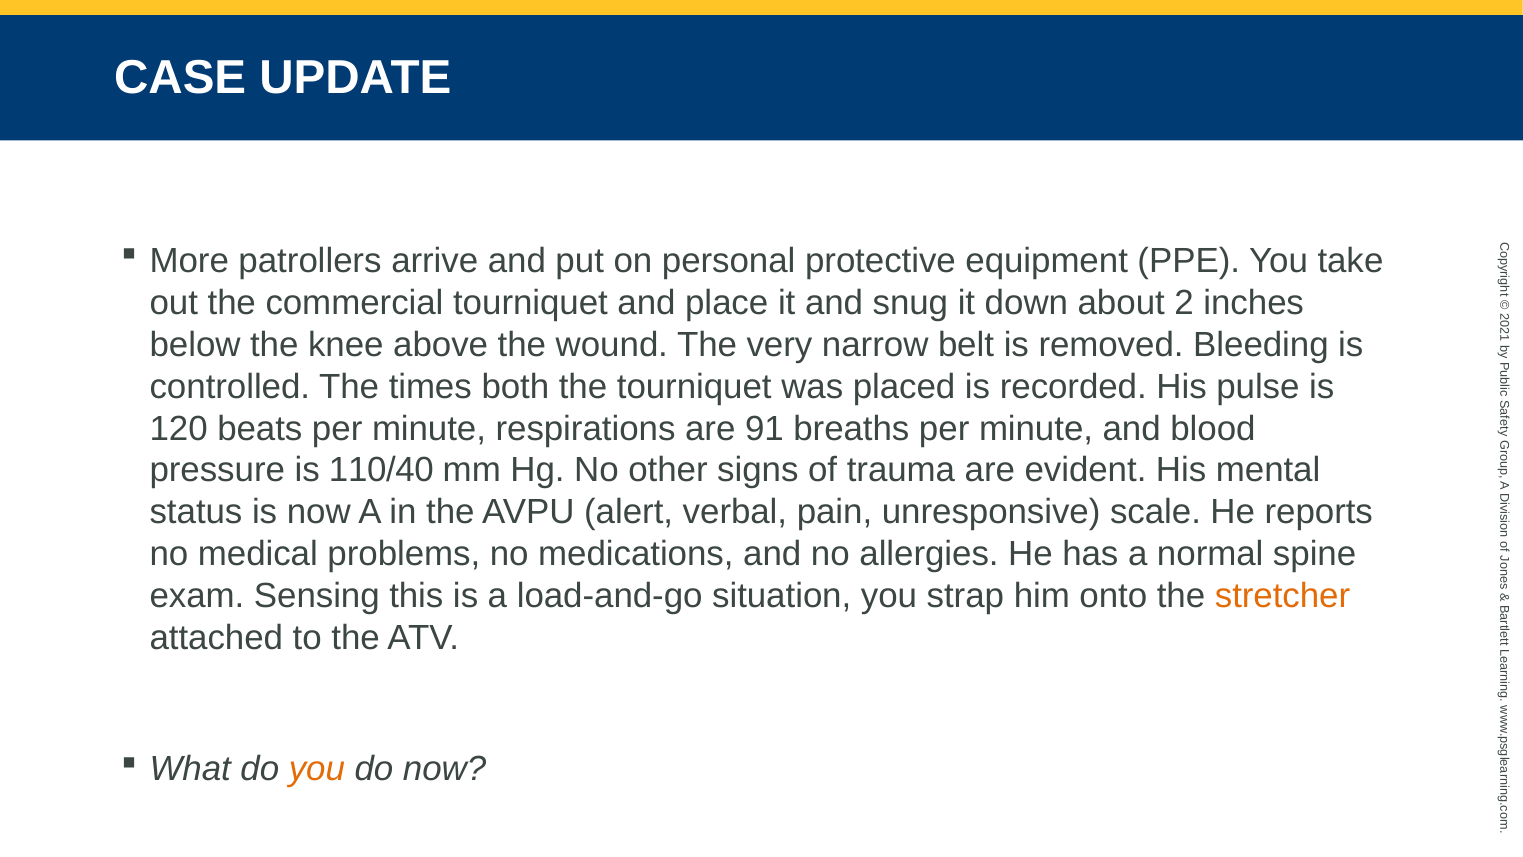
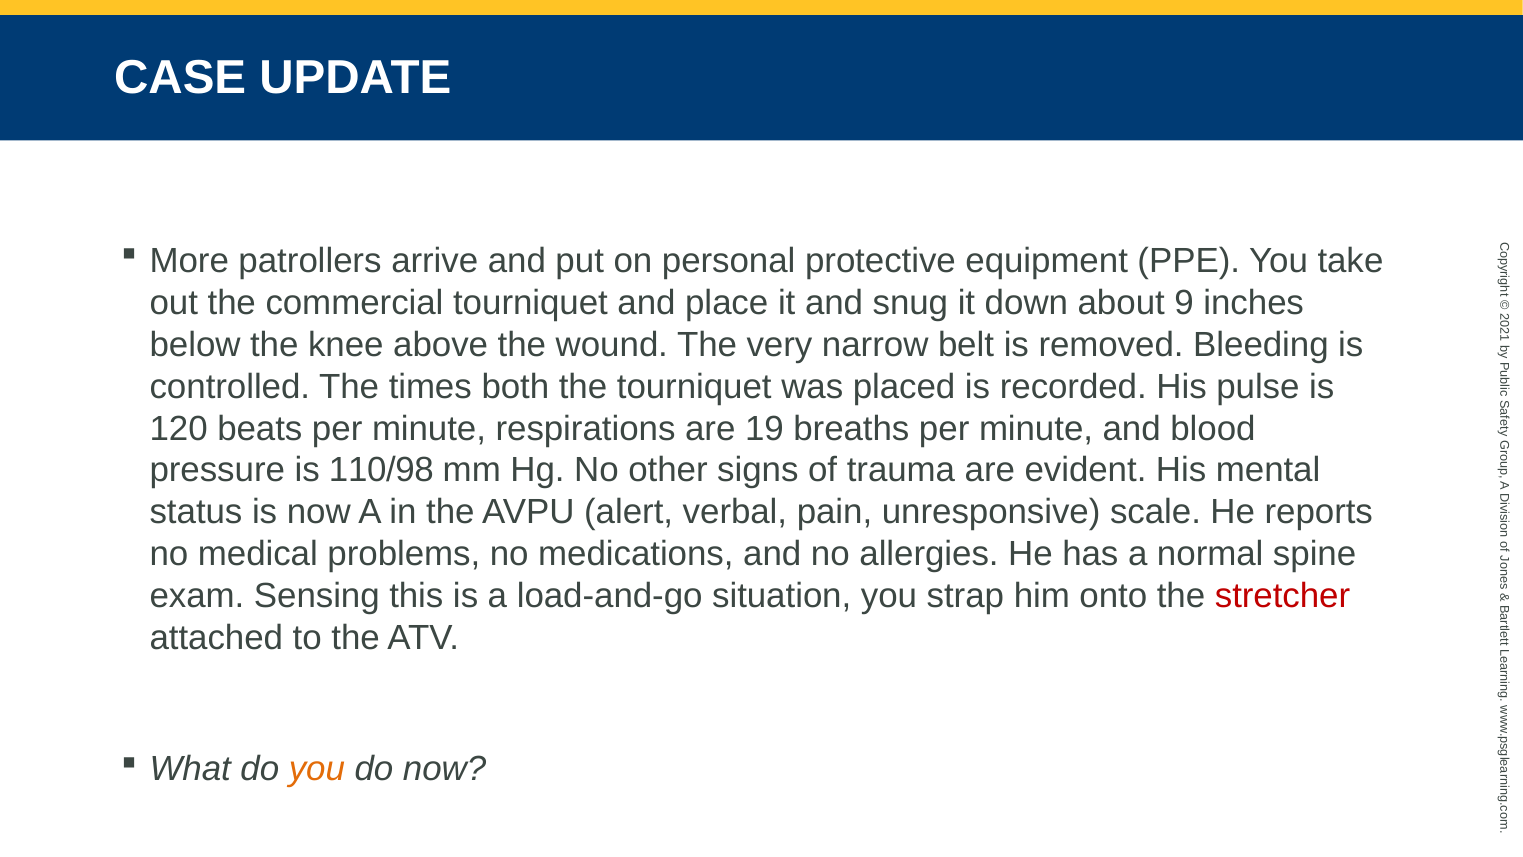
about 2: 2 -> 9
91: 91 -> 19
110/40: 110/40 -> 110/98
stretcher colour: orange -> red
